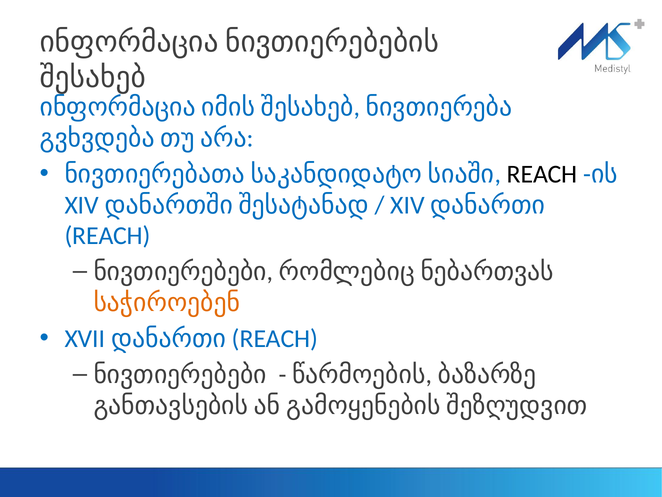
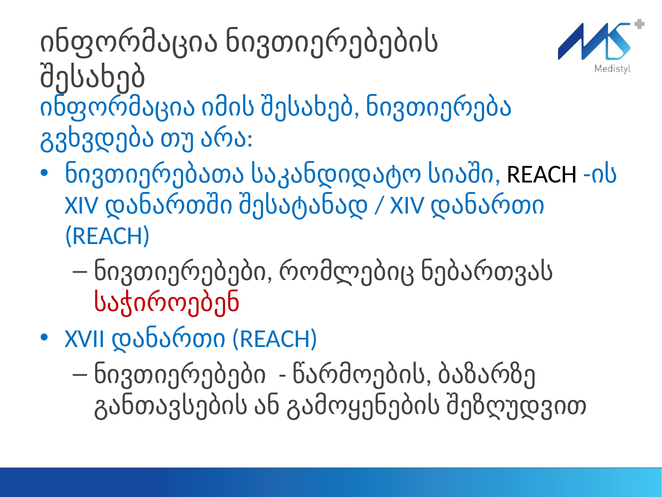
საჭიროებენ colour: orange -> red
